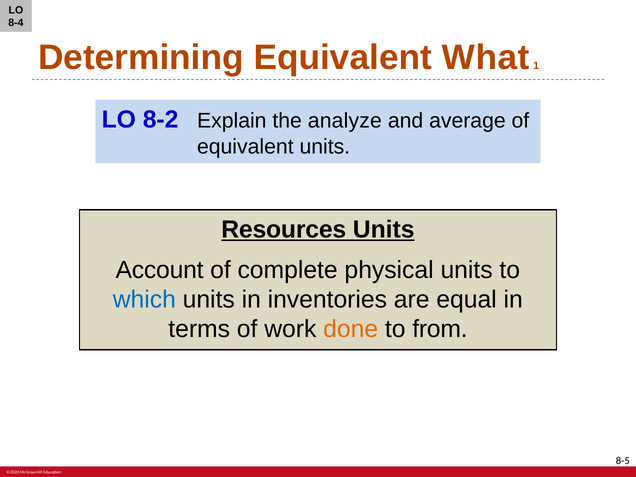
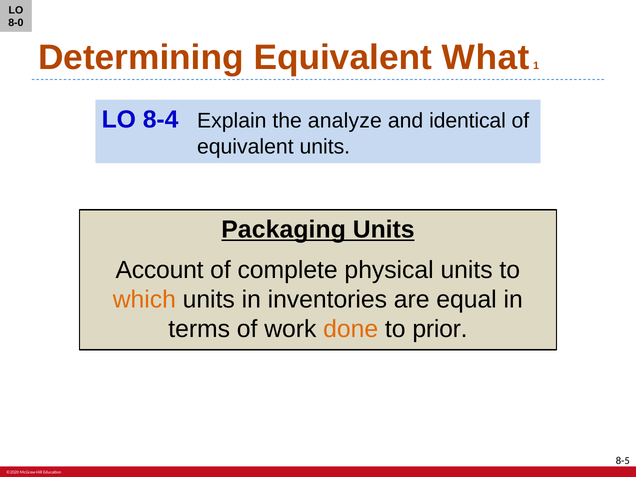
8-4: 8-4 -> 8-0
8-2: 8-2 -> 8-4
average: average -> identical
Resources: Resources -> Packaging
which colour: blue -> orange
from: from -> prior
